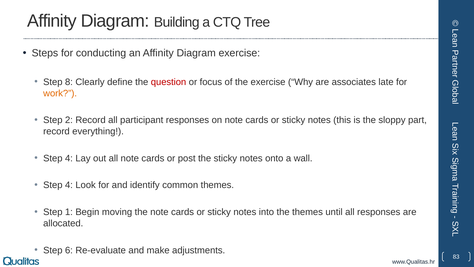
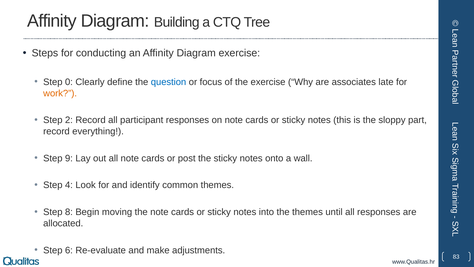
8: 8 -> 0
question colour: red -> blue
4 at (69, 158): 4 -> 9
1: 1 -> 8
